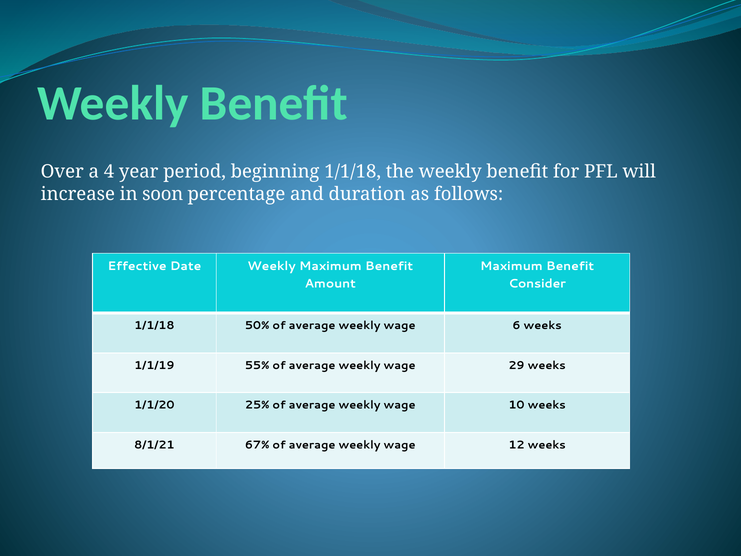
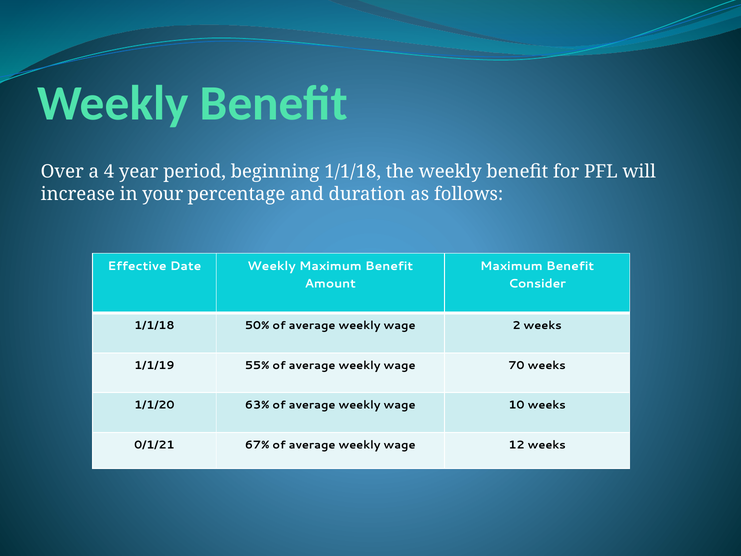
soon: soon -> your
6: 6 -> 2
29: 29 -> 70
25%: 25% -> 63%
8/1/21: 8/1/21 -> 0/1/21
